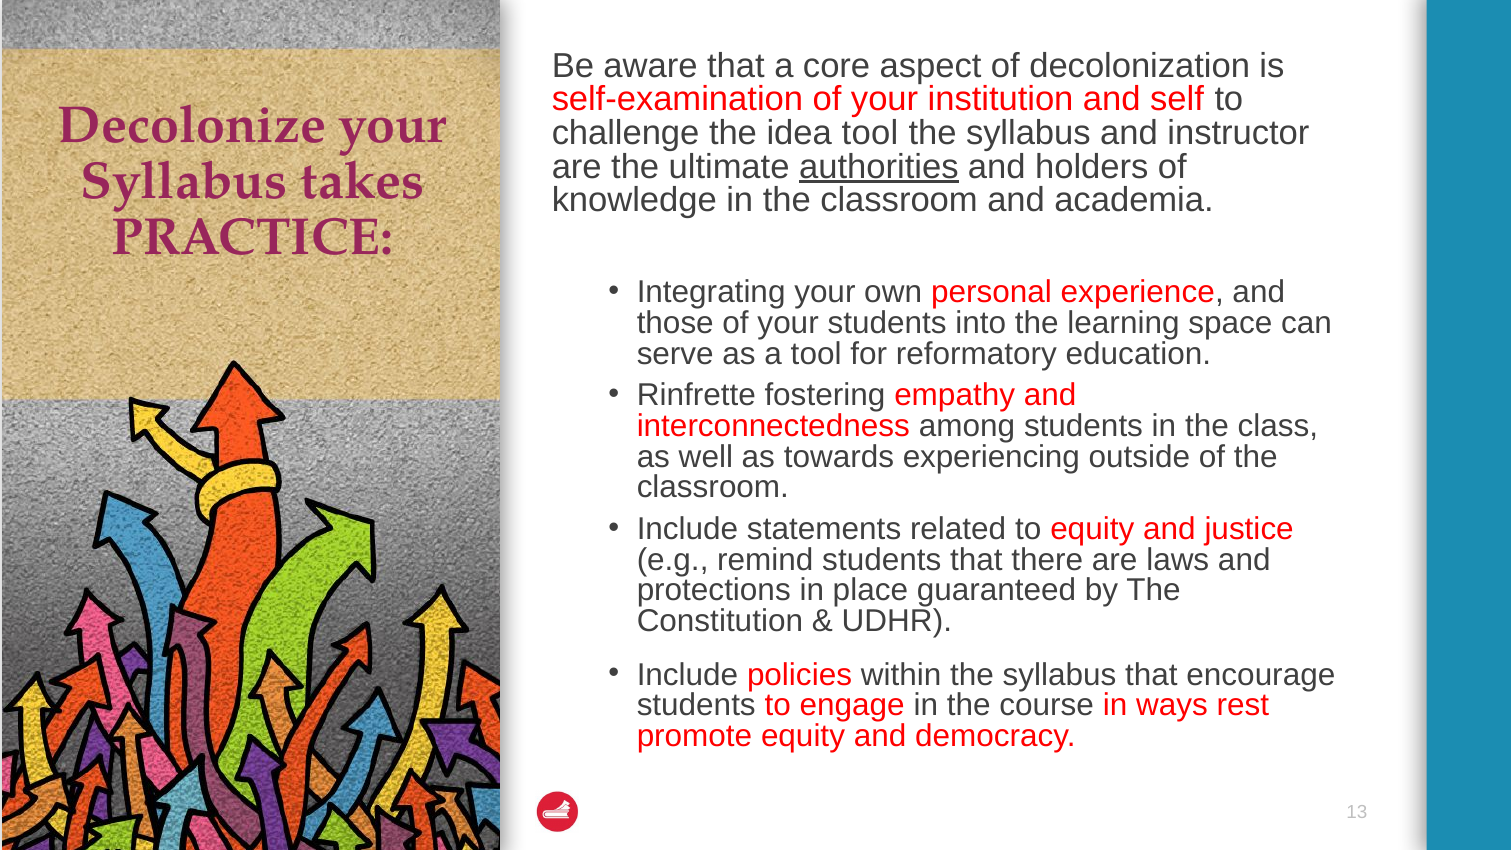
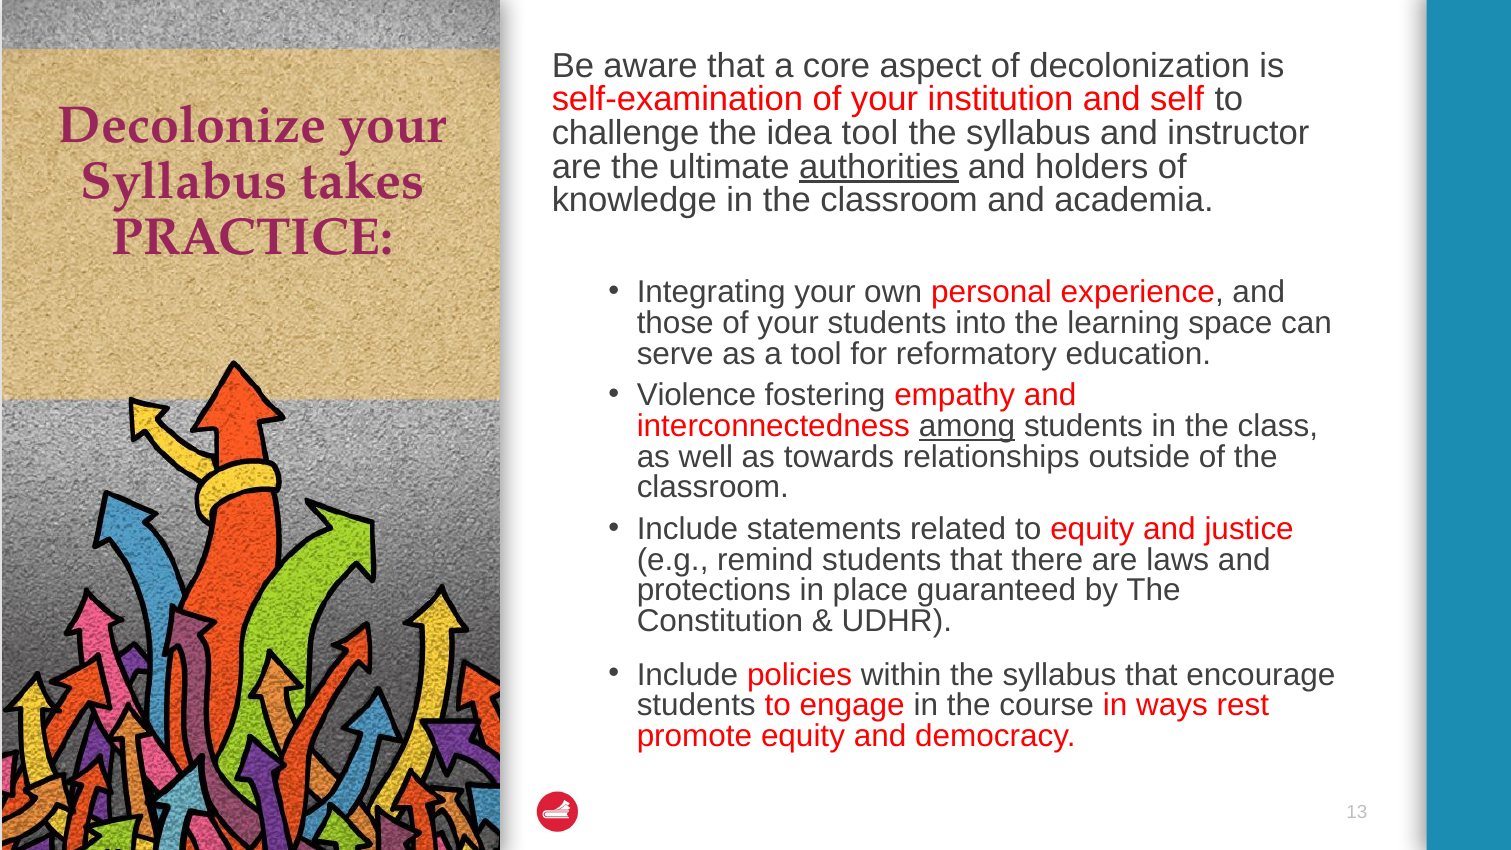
Rinfrette: Rinfrette -> Violence
among underline: none -> present
experiencing: experiencing -> relationships
